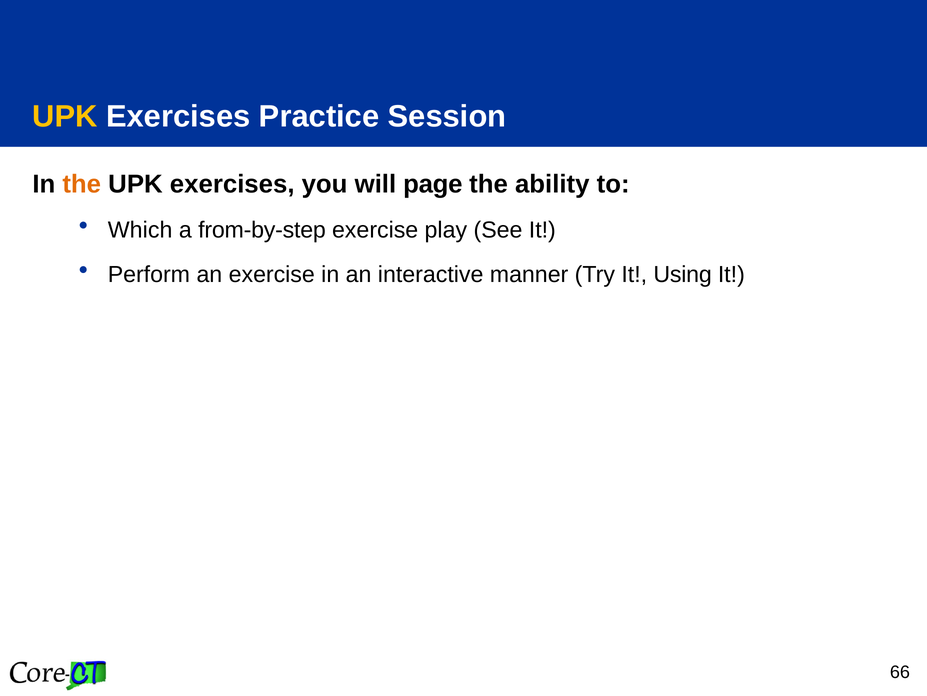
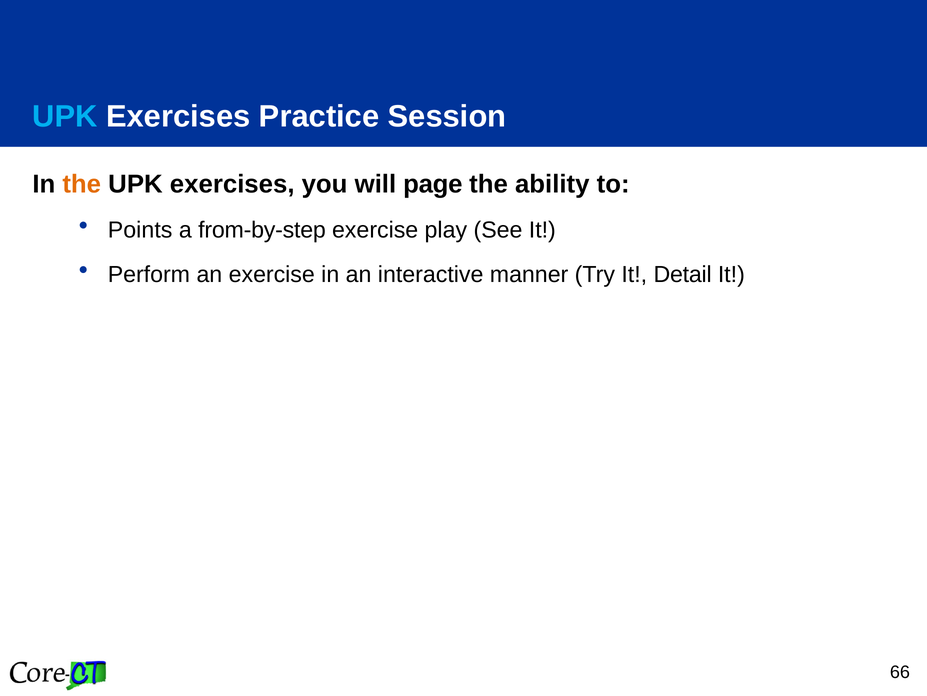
UPK at (65, 116) colour: yellow -> light blue
Which: Which -> Points
Using: Using -> Detail
